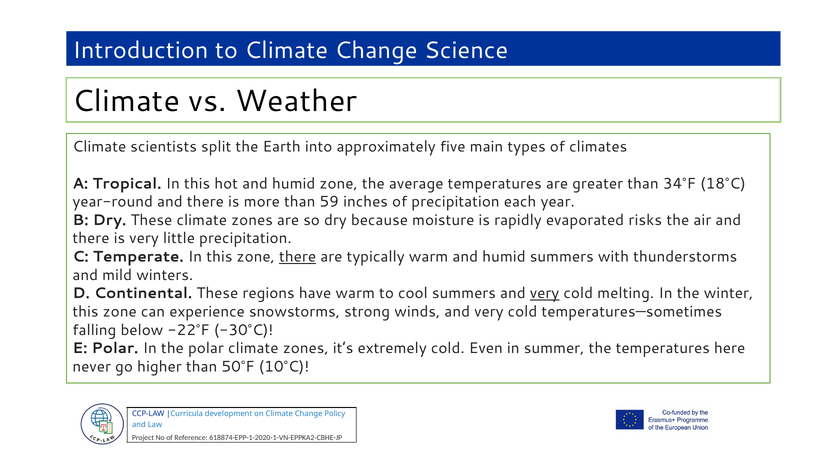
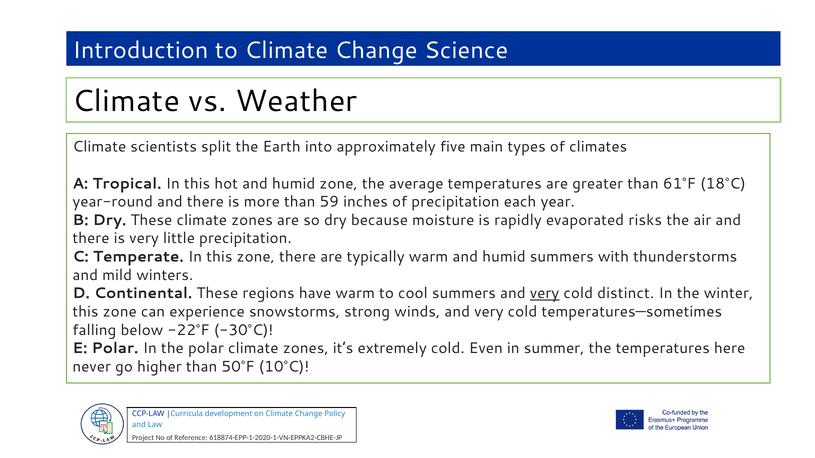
34°F: 34°F -> 61°F
there at (298, 257) underline: present -> none
melting: melting -> distinct
